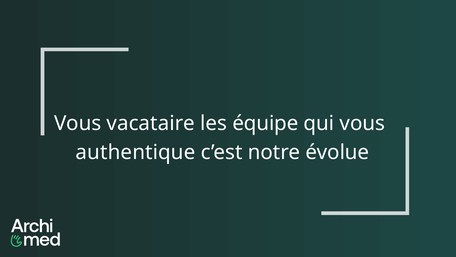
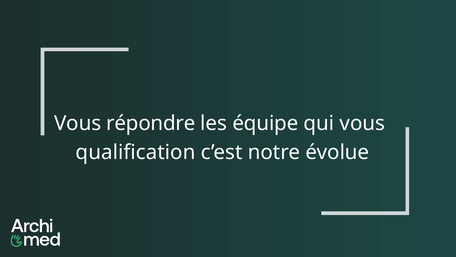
vacataire: vacataire -> répondre
authentique: authentique -> qualification
